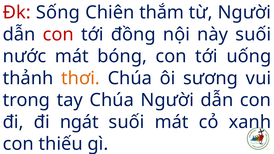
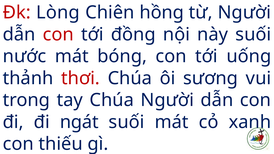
Sống: Sống -> Lòng
thắm: thắm -> hồng
thơi colour: orange -> red
